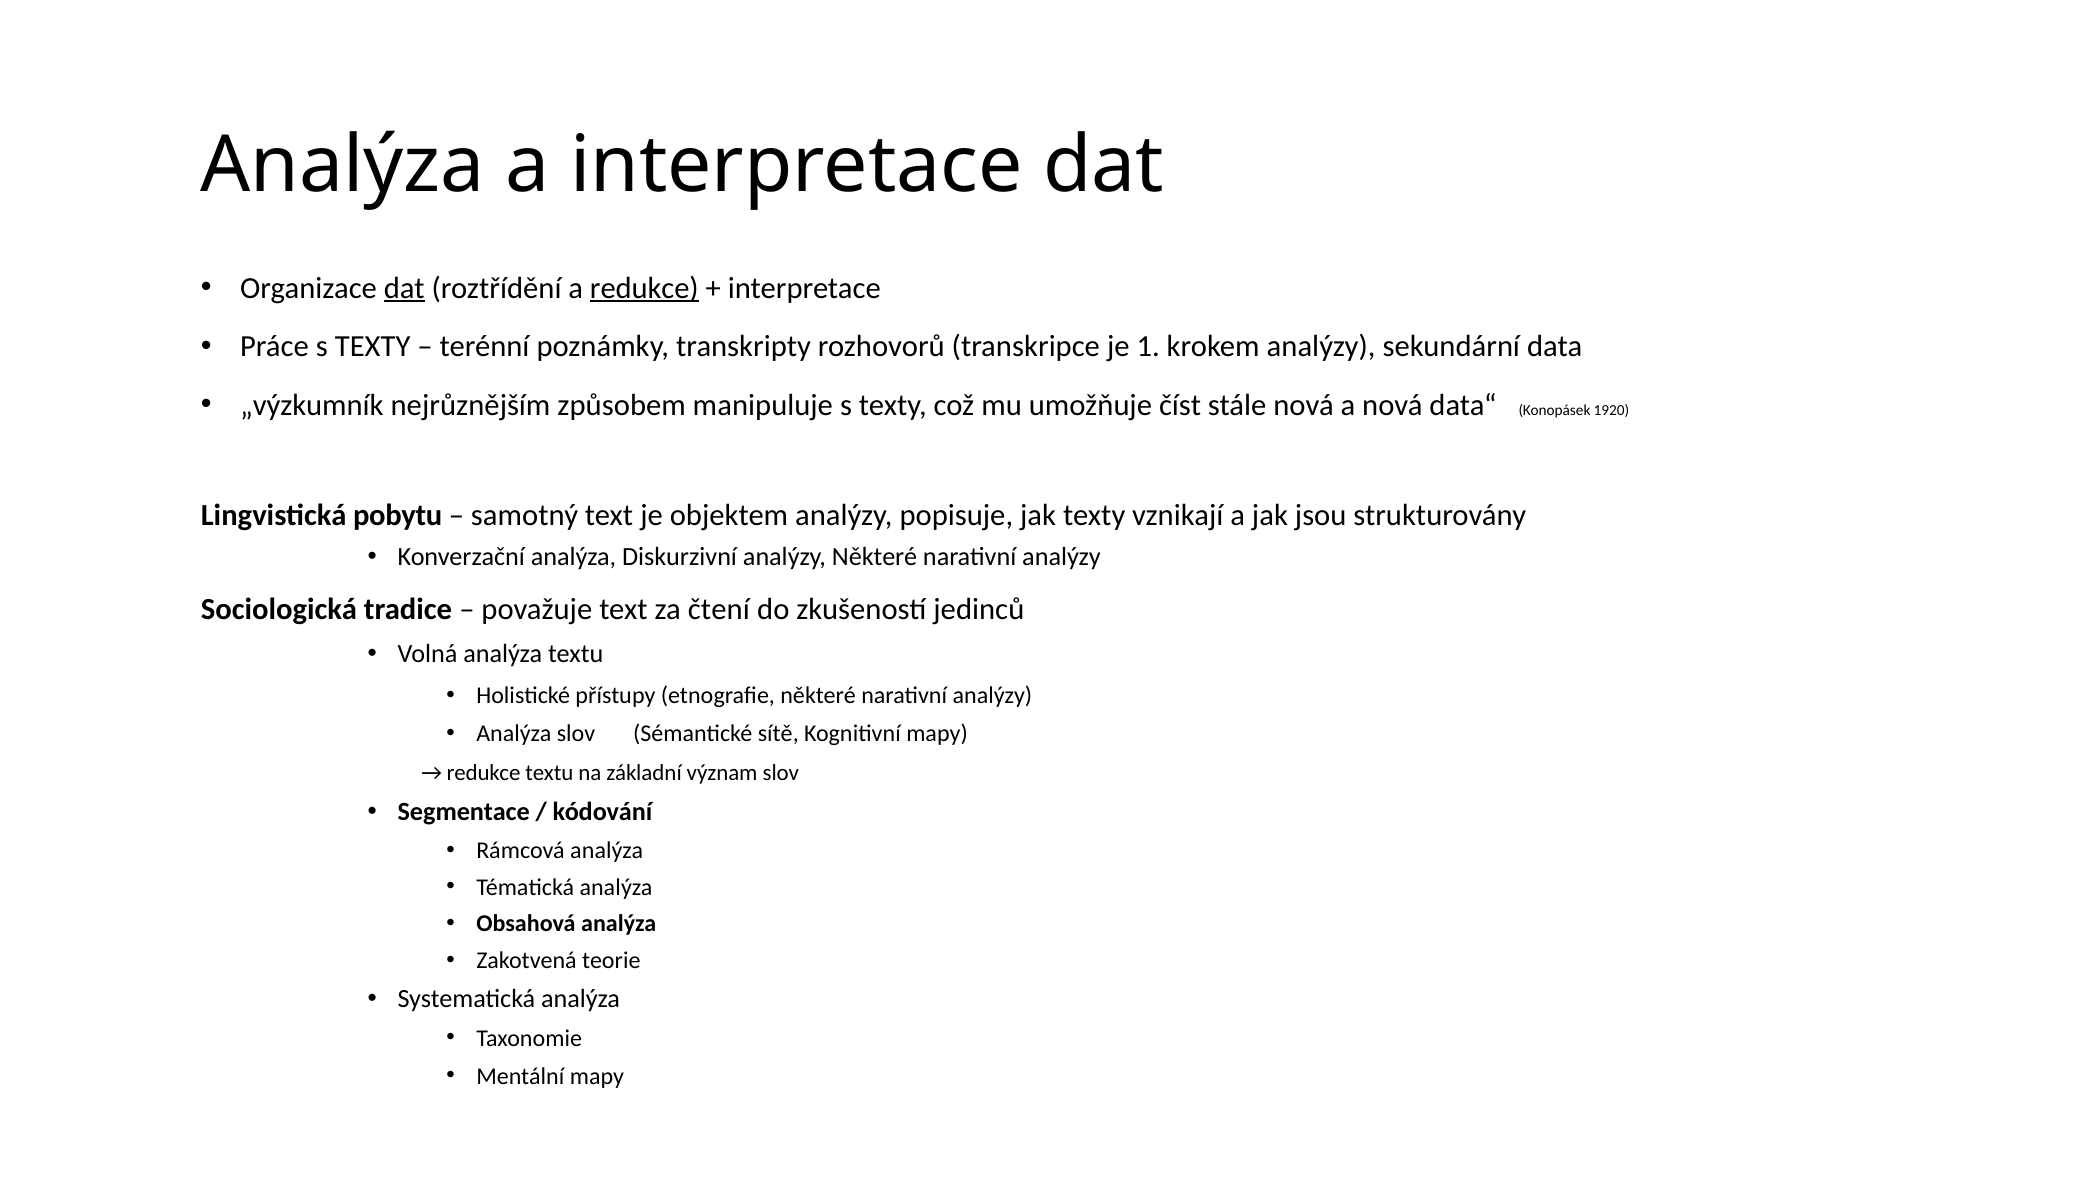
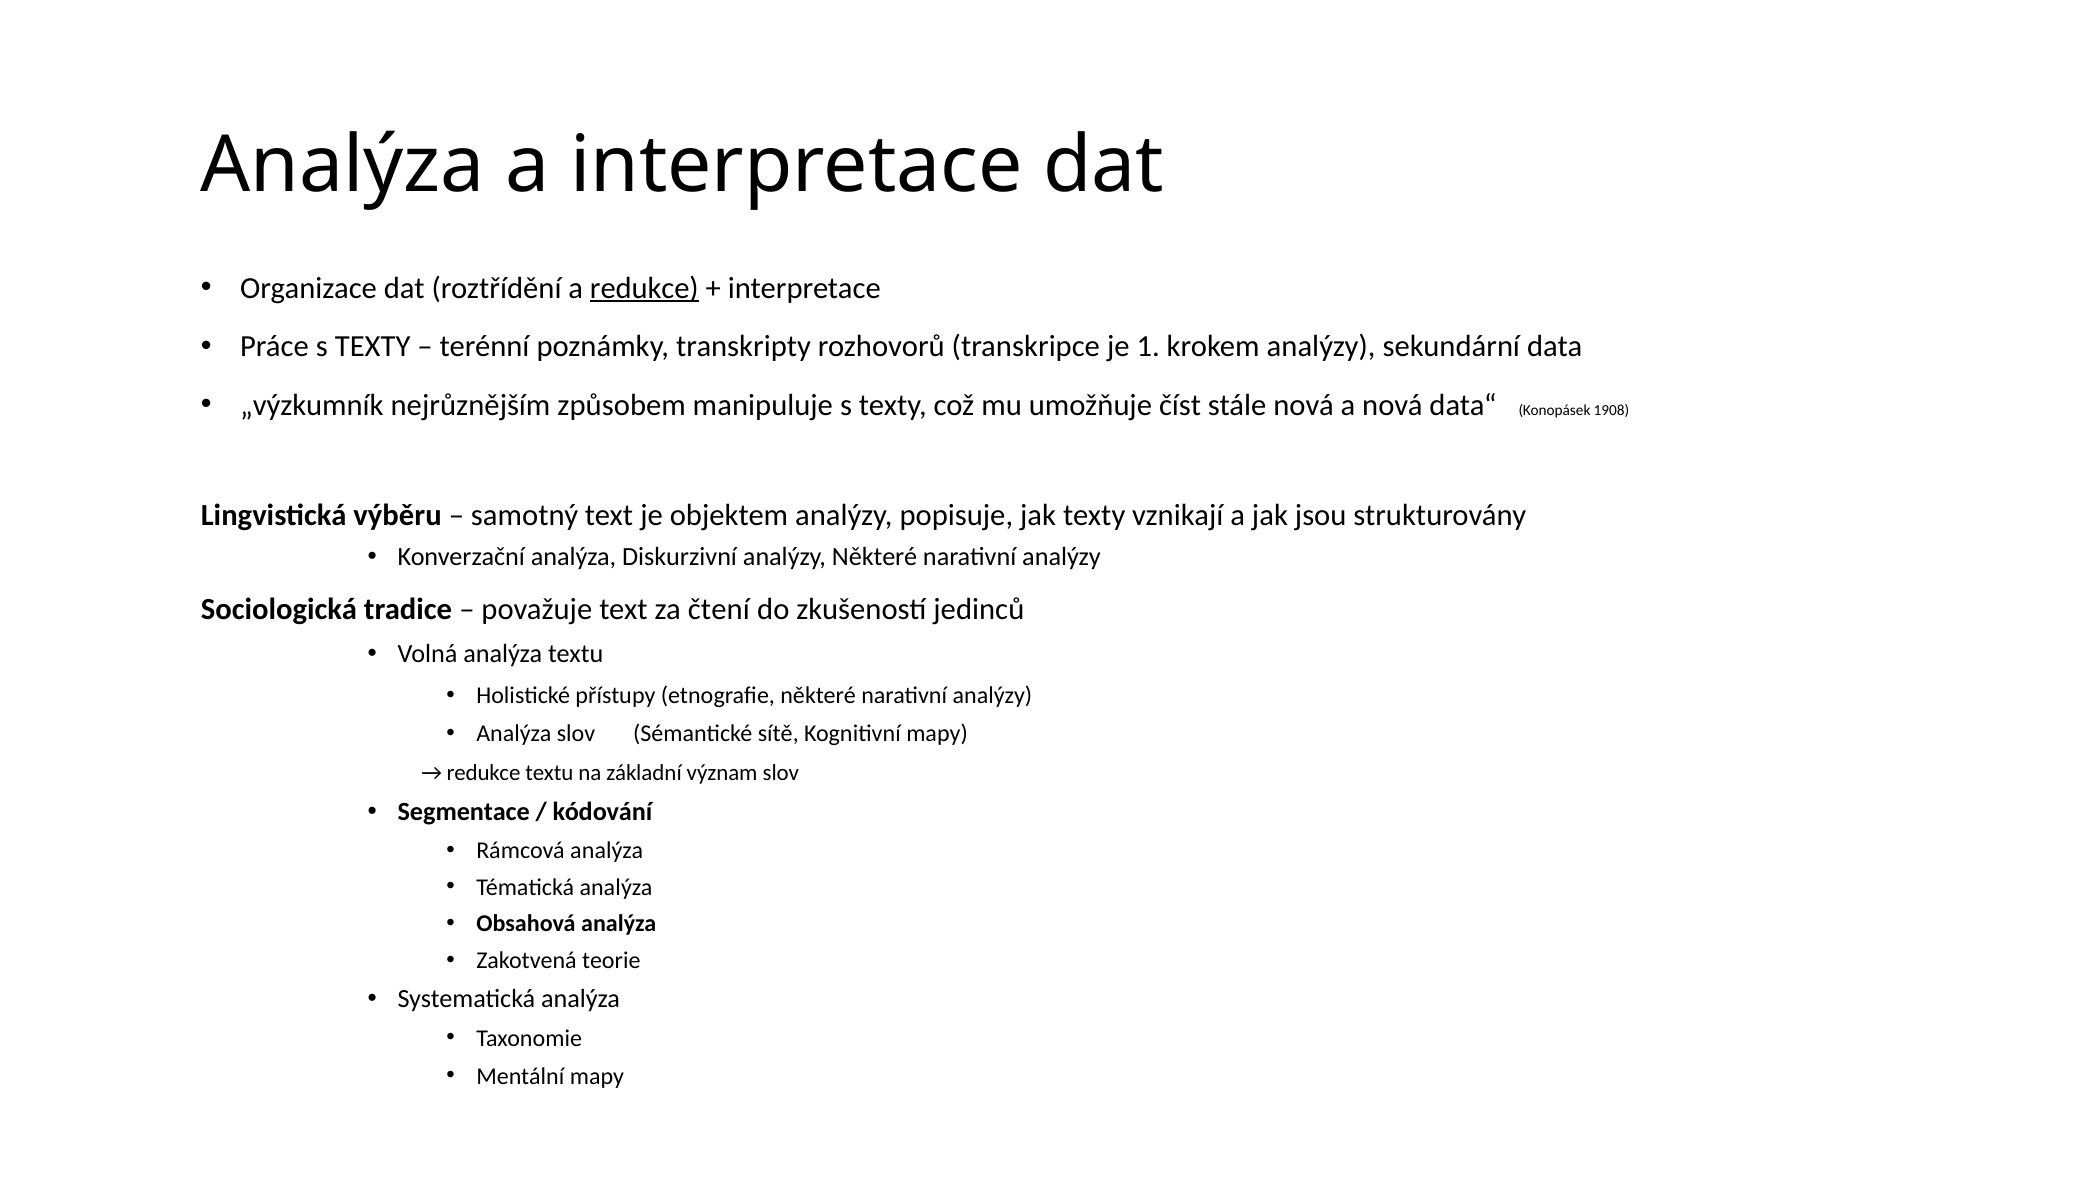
dat at (404, 288) underline: present -> none
1920: 1920 -> 1908
pobytu: pobytu -> výběru
